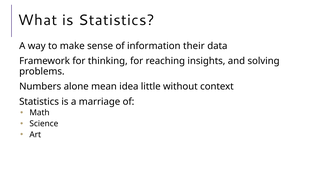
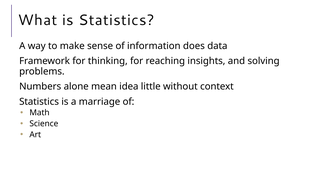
their: their -> does
